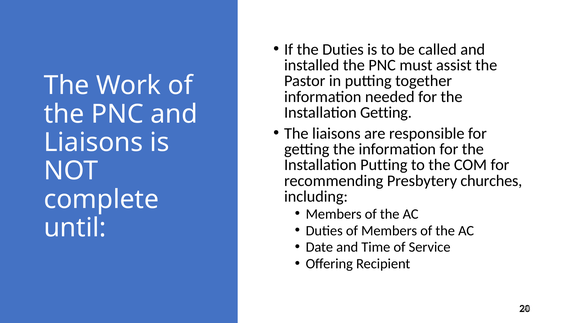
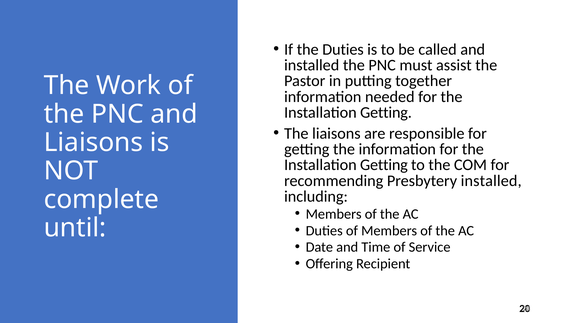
Putting at (384, 165): Putting -> Getting
Presbytery churches: churches -> installed
